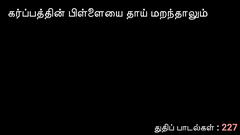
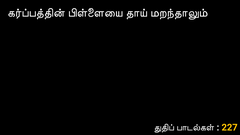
227 colour: pink -> yellow
